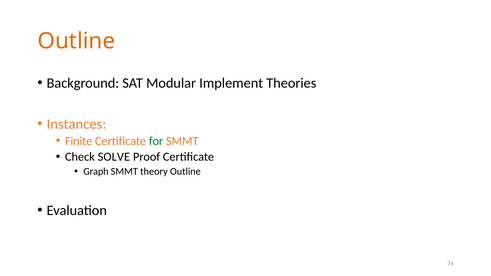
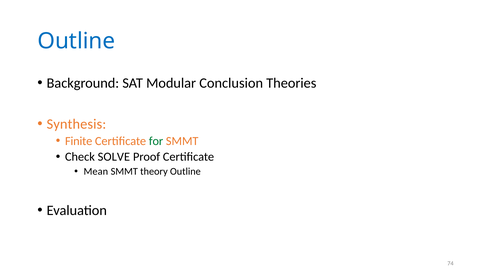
Outline at (76, 41) colour: orange -> blue
Implement: Implement -> Conclusion
Instances: Instances -> Synthesis
Graph: Graph -> Mean
